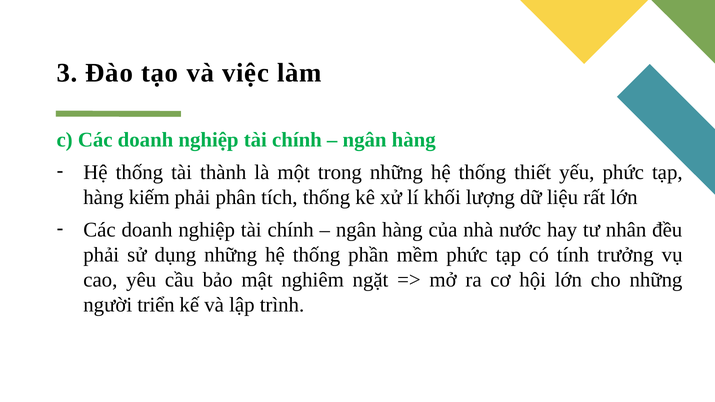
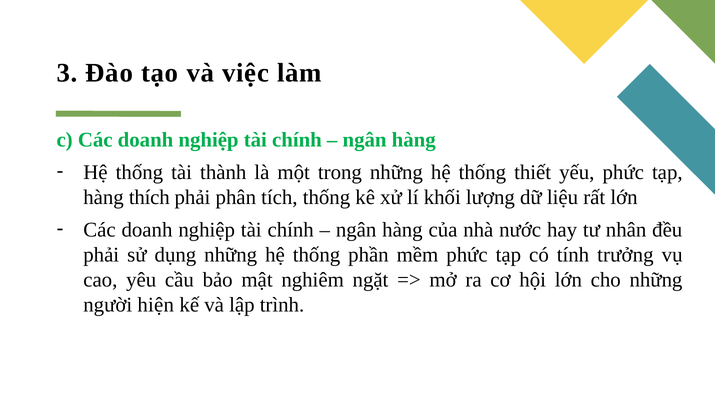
kiếm: kiếm -> thích
triển: triển -> hiện
